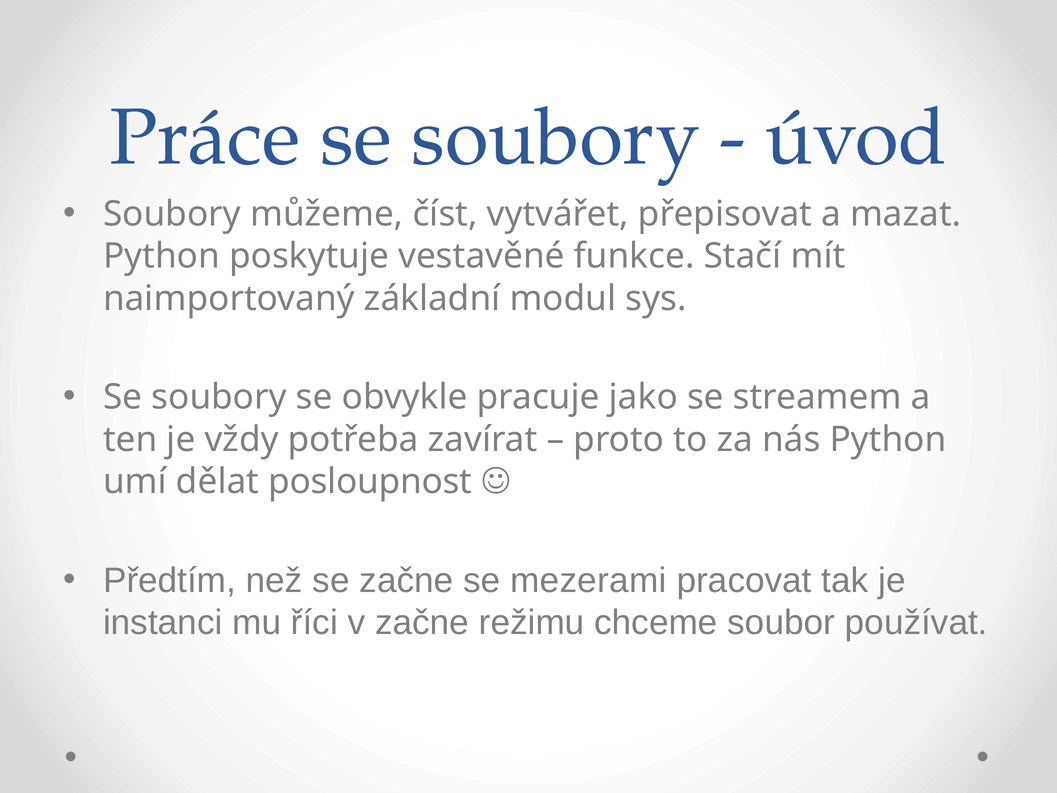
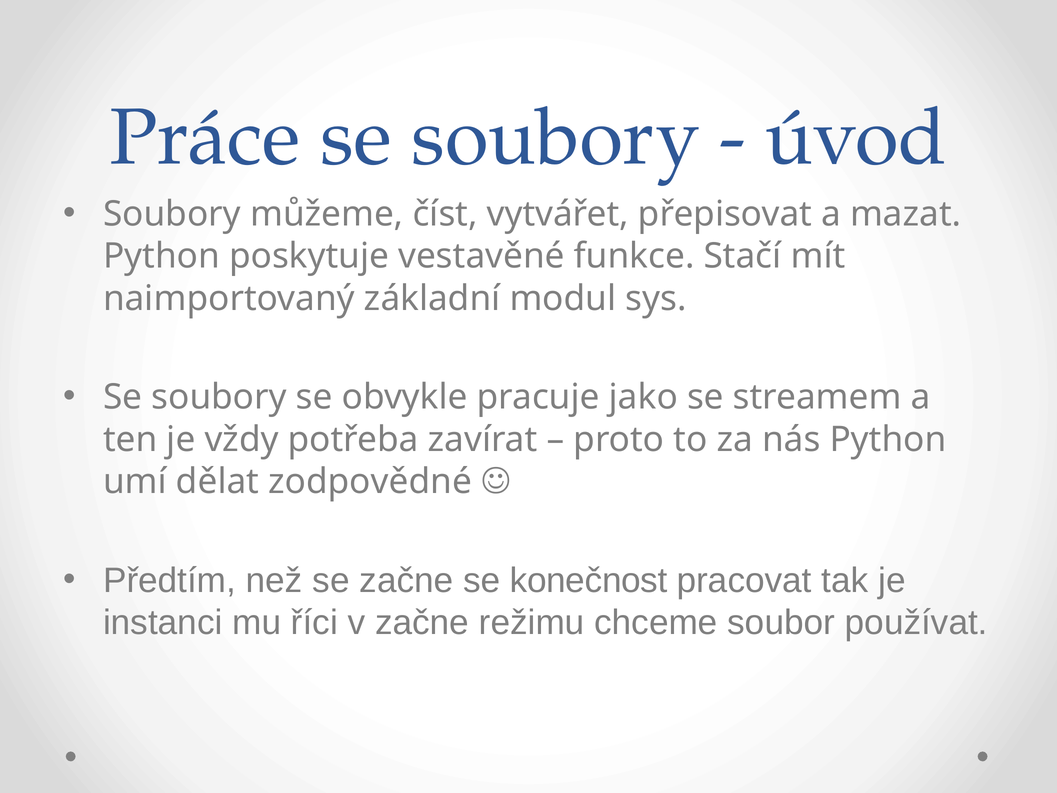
posloupnost: posloupnost -> zodpovědné
mezerami: mezerami -> konečnost
